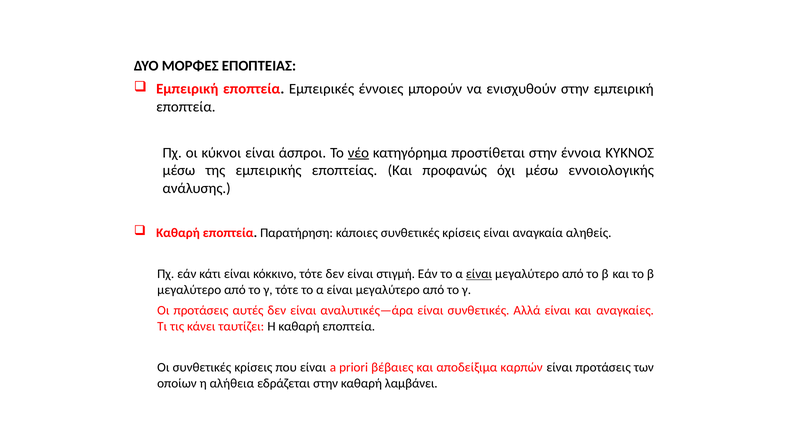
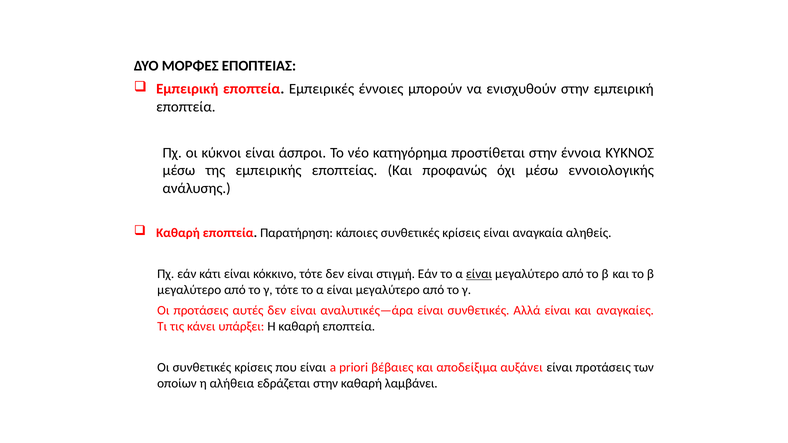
νέο underline: present -> none
ταυτίζει: ταυτίζει -> υπάρξει
καρπών: καρπών -> αυξάνει
